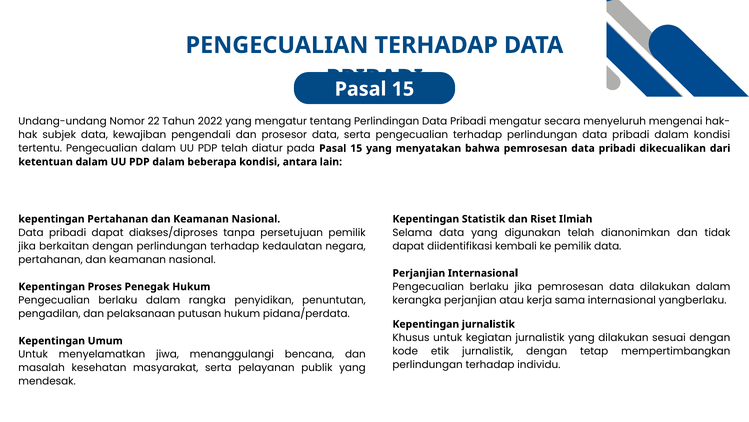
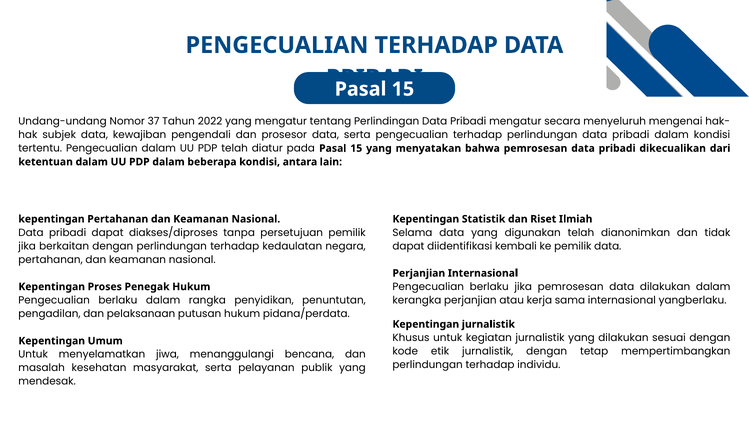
22: 22 -> 37
